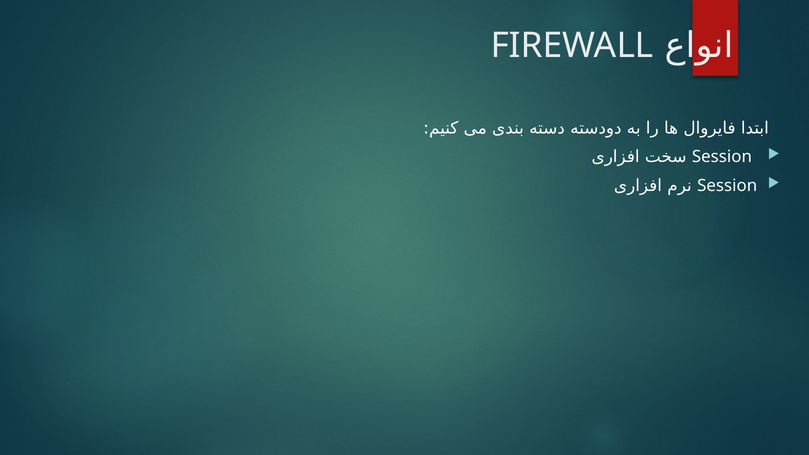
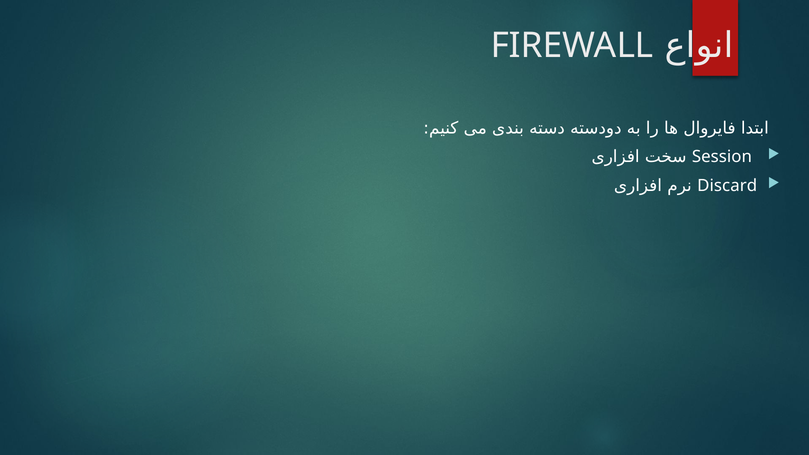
Session at (727, 186): Session -> Discard
